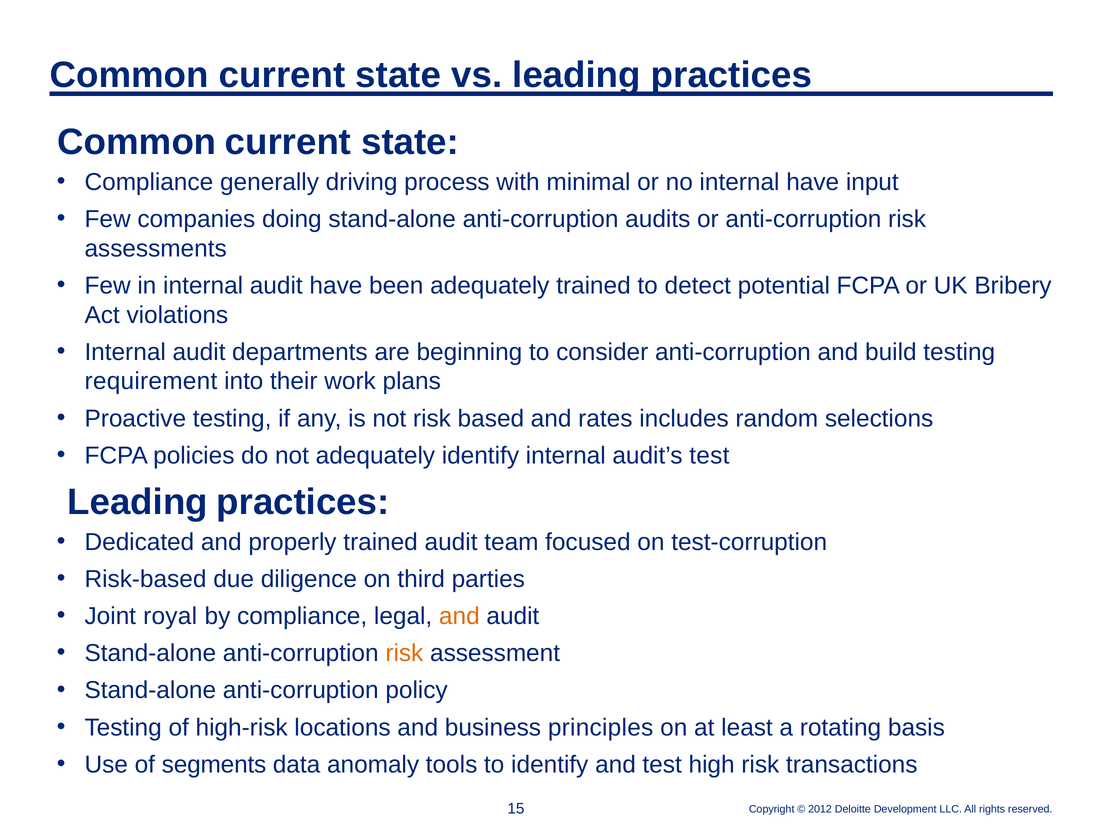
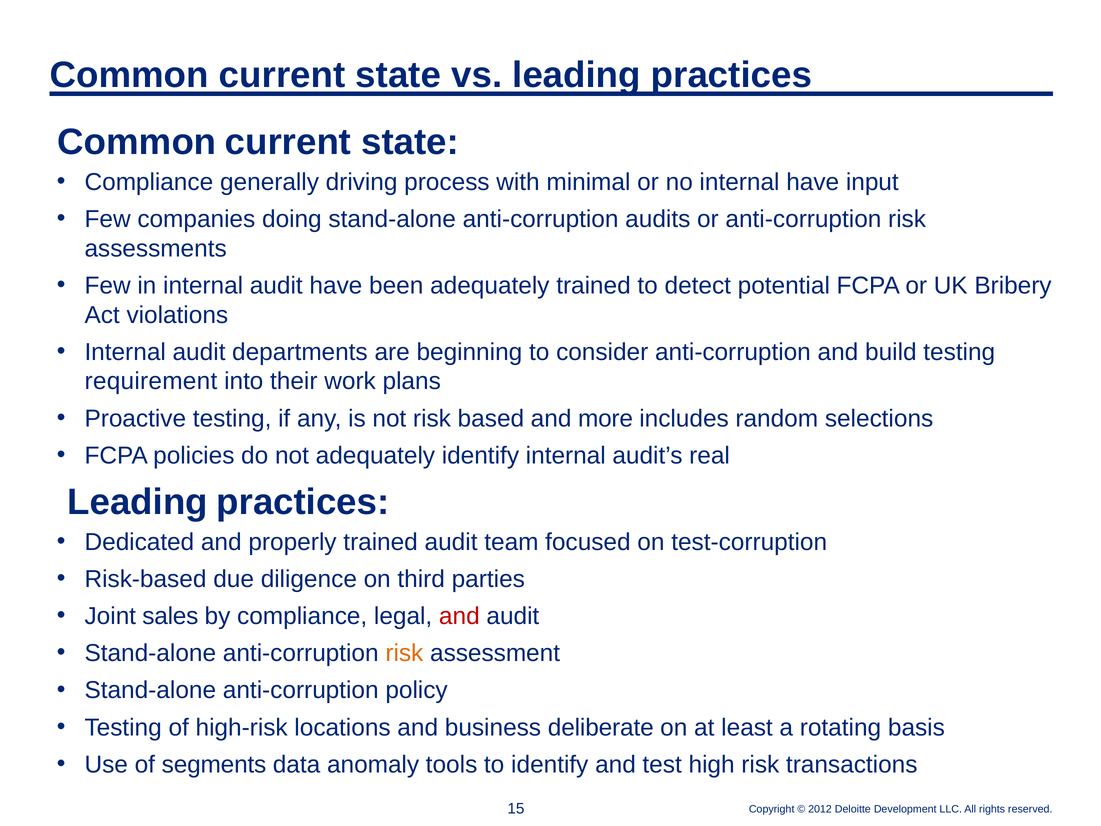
rates: rates -> more
audit’s test: test -> real
royal: royal -> sales
and at (459, 616) colour: orange -> red
principles: principles -> deliberate
